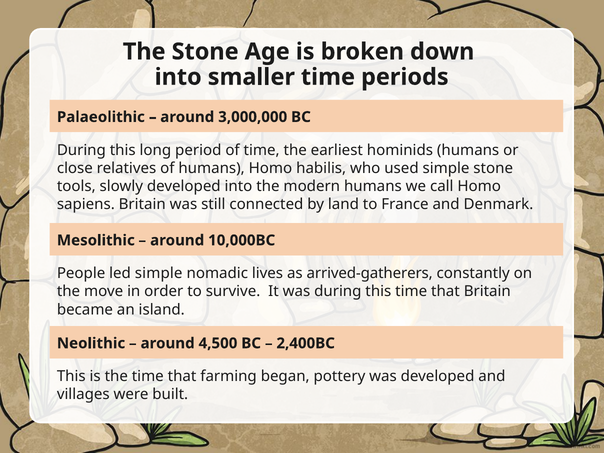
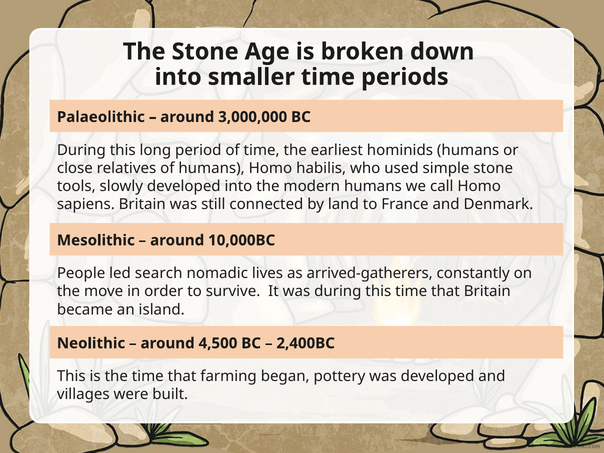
led simple: simple -> search
